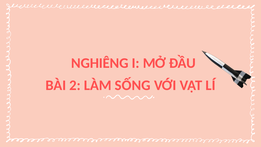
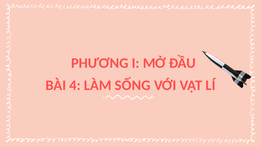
NGHIÊNG: NGHIÊNG -> PHƯƠNG
2: 2 -> 4
